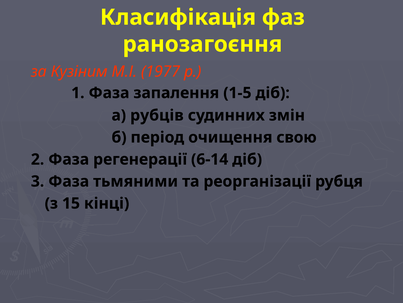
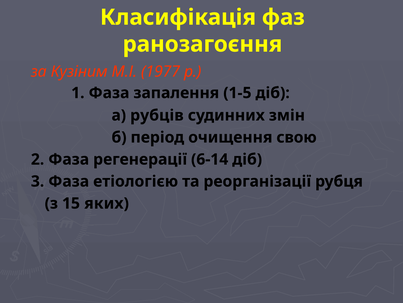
тьмяними: тьмяними -> етіологією
кінці: кінці -> яких
